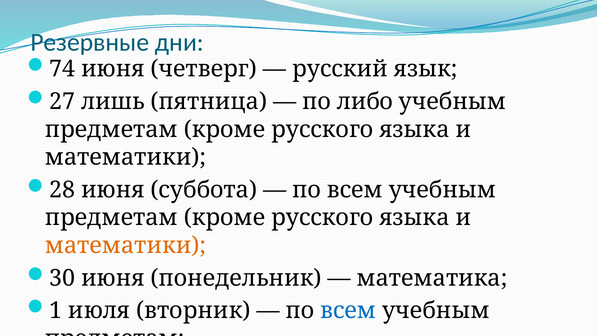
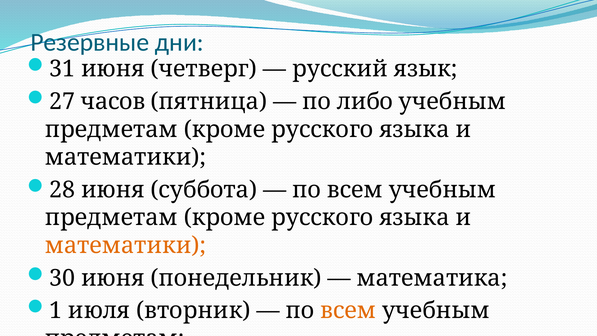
74: 74 -> 31
лишь: лишь -> часов
всем at (348, 310) colour: blue -> orange
